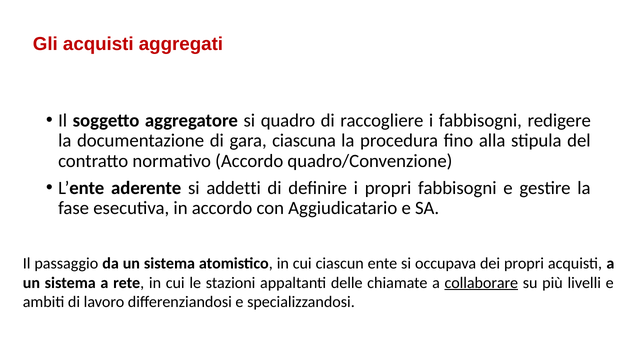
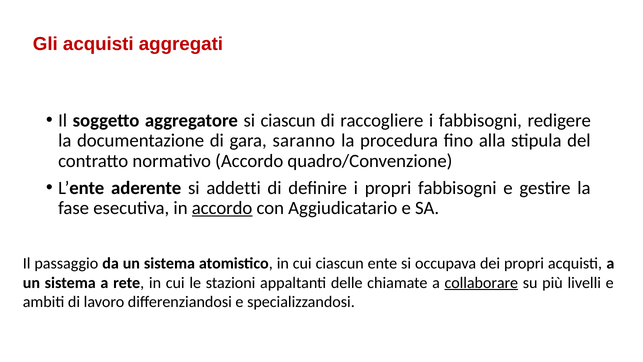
si quadro: quadro -> ciascun
ciascuna: ciascuna -> saranno
accordo at (222, 208) underline: none -> present
